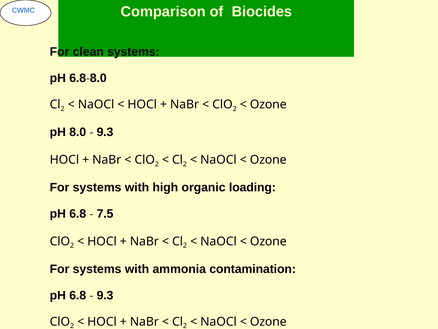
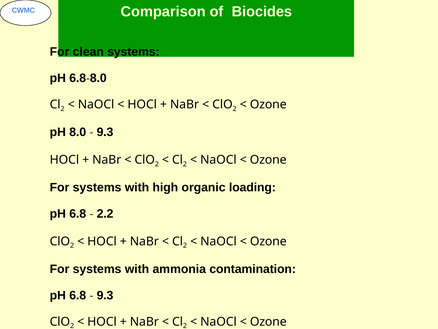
7.5: 7.5 -> 2.2
